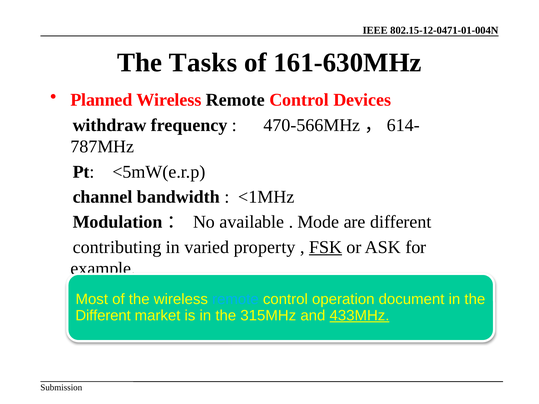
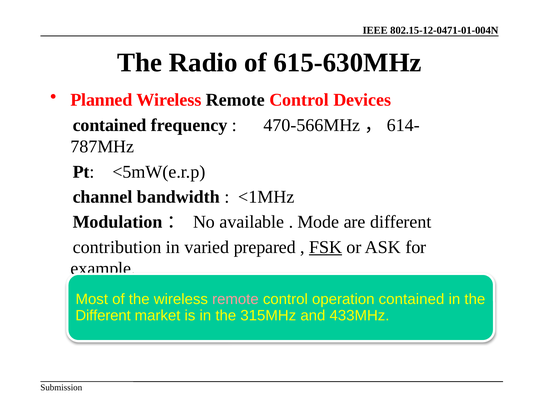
Tasks: Tasks -> Radio
161-630MHz: 161-630MHz -> 615-630MHz
withdraw at (110, 125): withdraw -> contained
contributing: contributing -> contribution
property: property -> prepared
remote at (235, 300) colour: light blue -> pink
operation document: document -> contained
433MHz underline: present -> none
